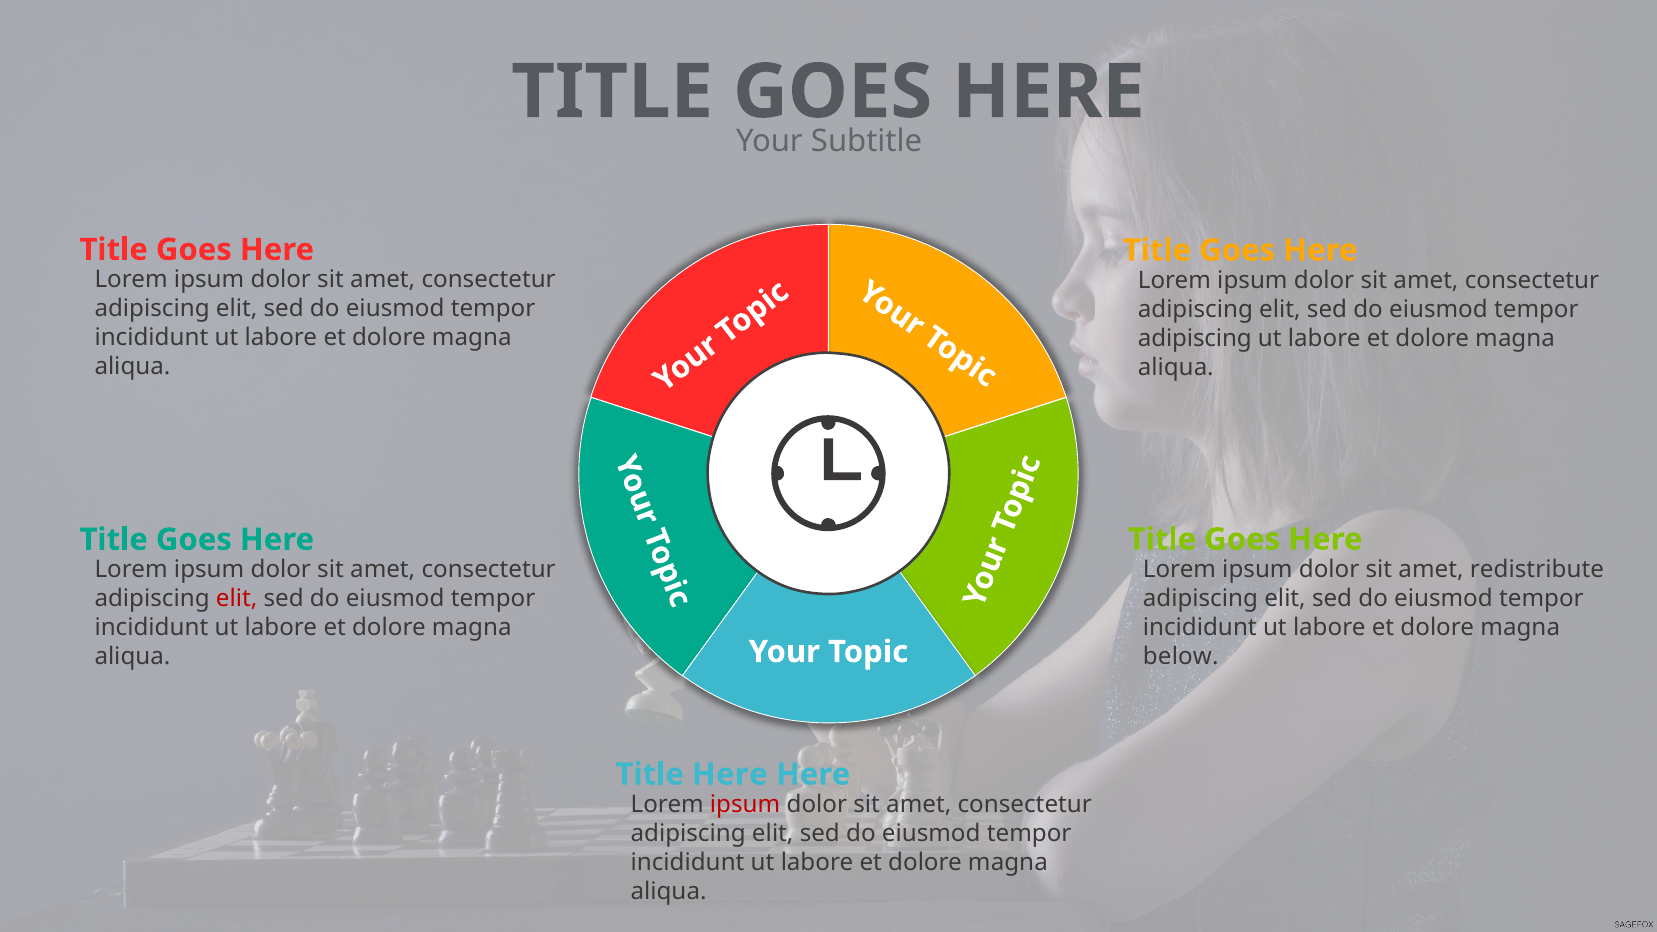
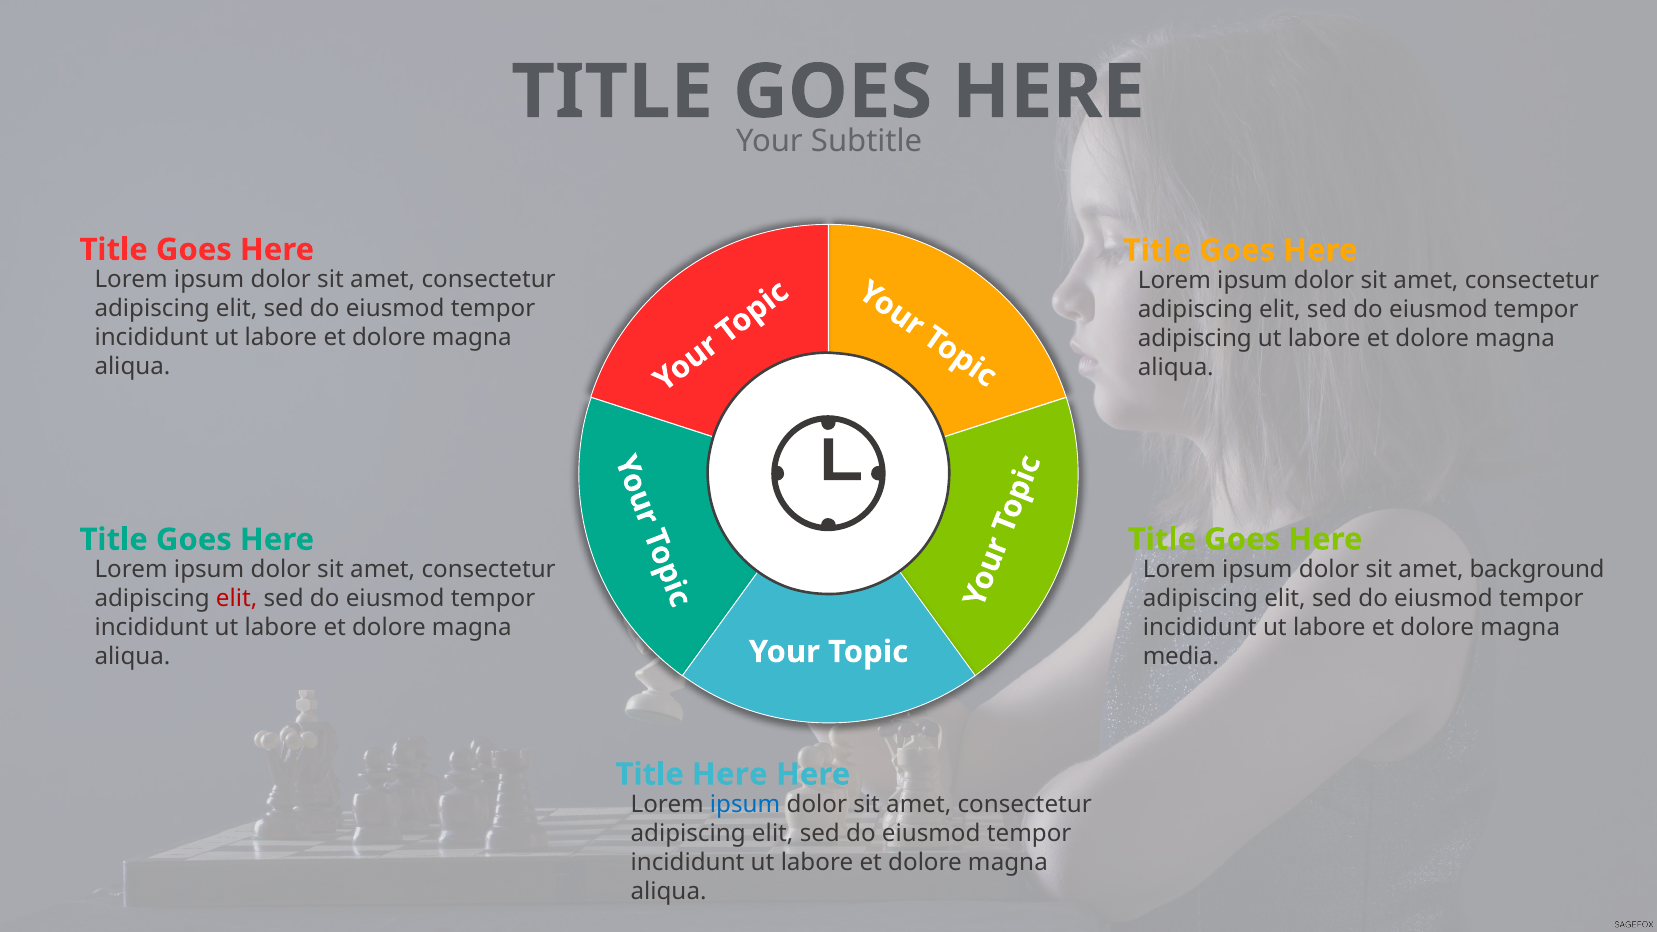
redistribute: redistribute -> background
below: below -> media
ipsum at (745, 805) colour: red -> blue
